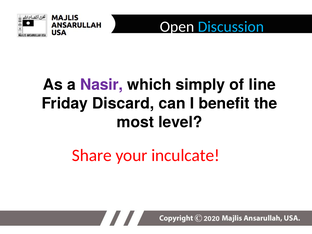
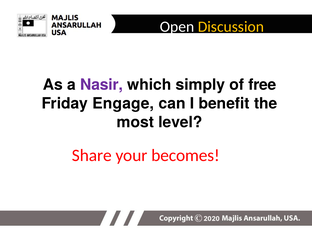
Discussion colour: light blue -> yellow
line: line -> free
Discard: Discard -> Engage
inculcate: inculcate -> becomes
